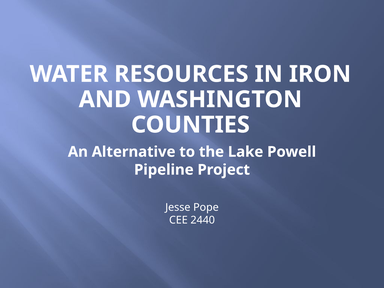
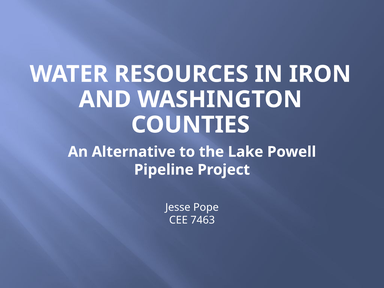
2440: 2440 -> 7463
